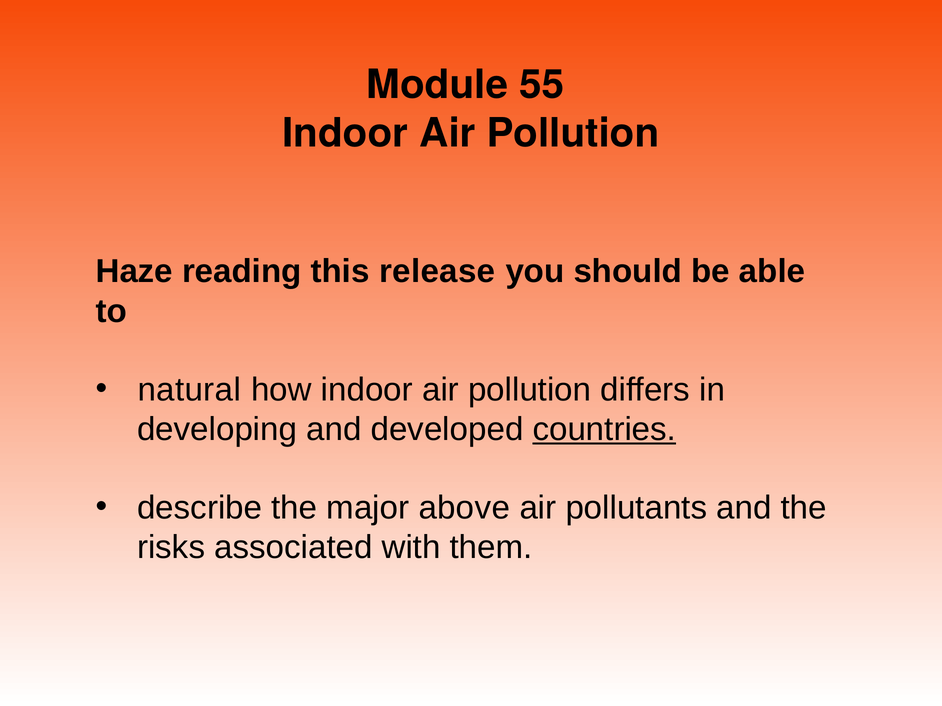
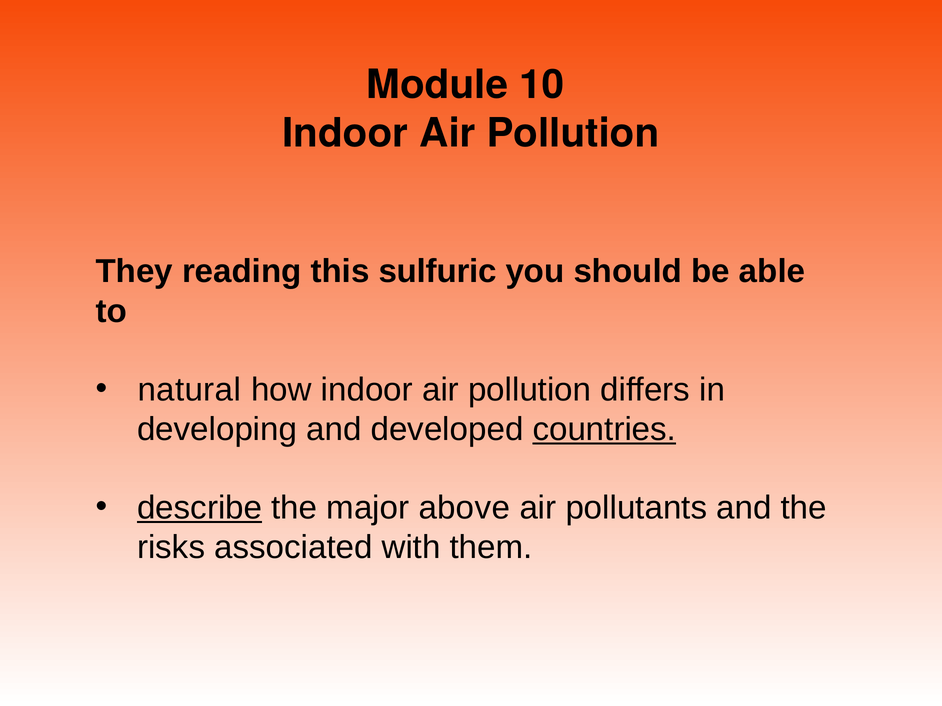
55: 55 -> 10
Haze: Haze -> They
release: release -> sulfuric
describe underline: none -> present
